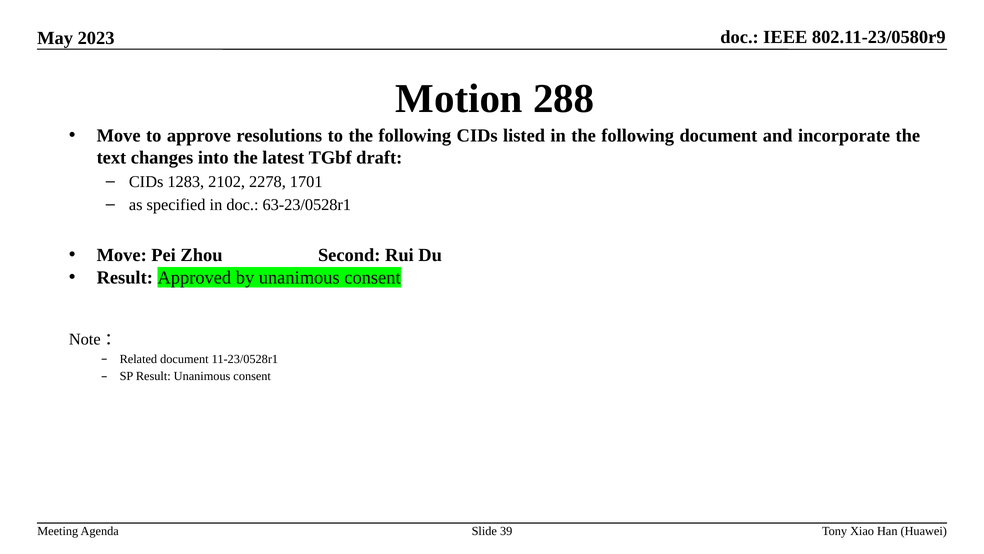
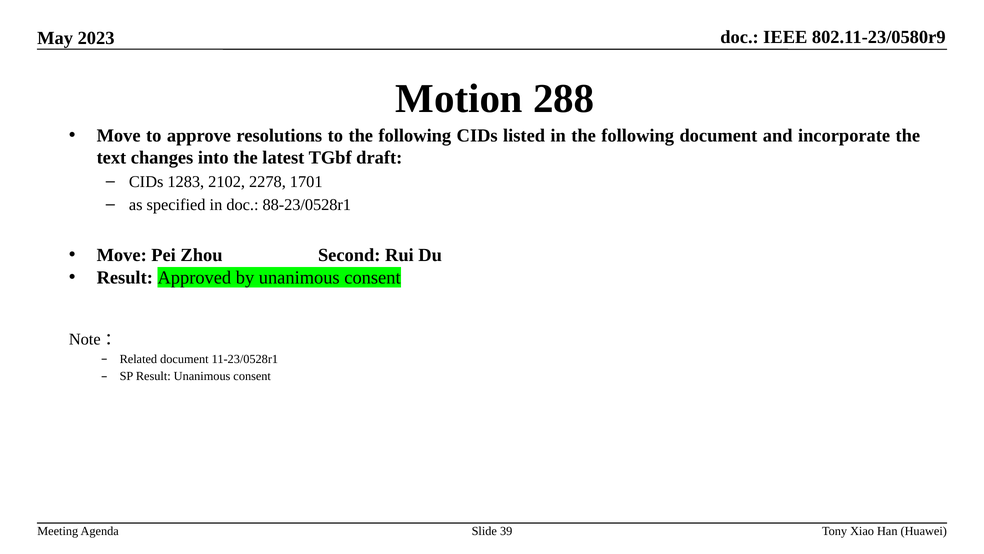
63-23/0528r1: 63-23/0528r1 -> 88-23/0528r1
